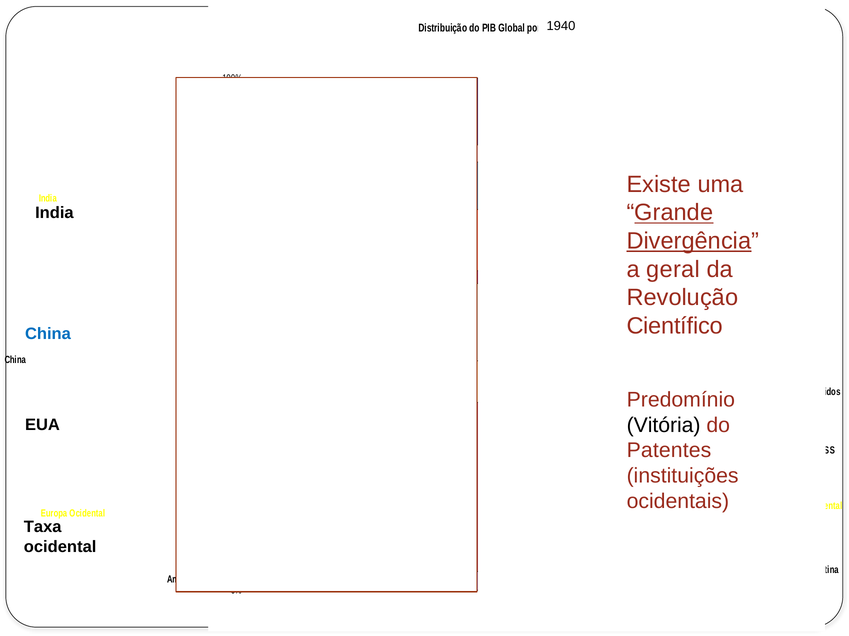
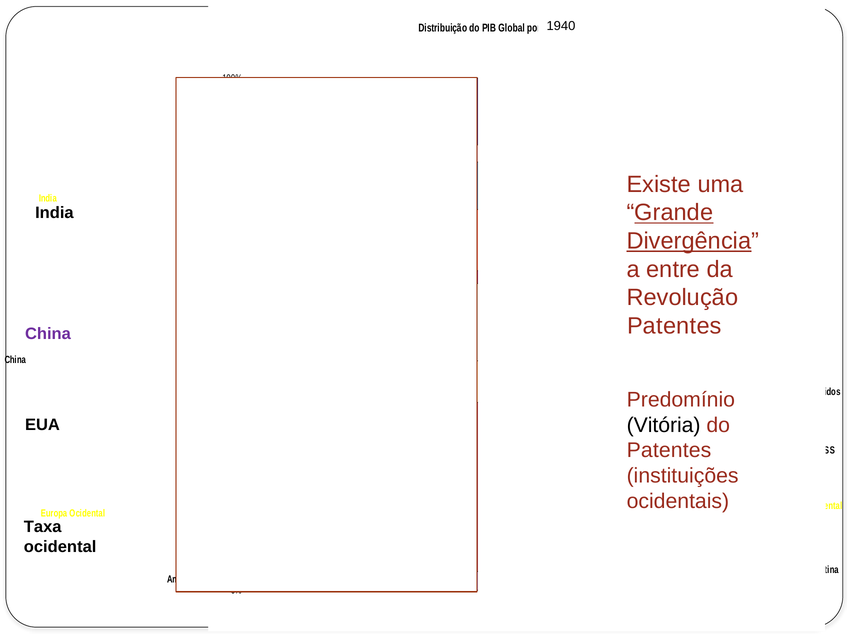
geral: geral -> entre
Científico at (675, 326): Científico -> Patentes
China at (48, 334) colour: blue -> purple
